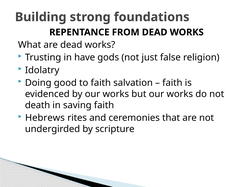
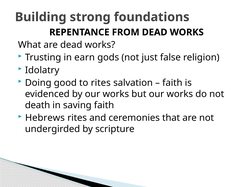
have: have -> earn
to faith: faith -> rites
